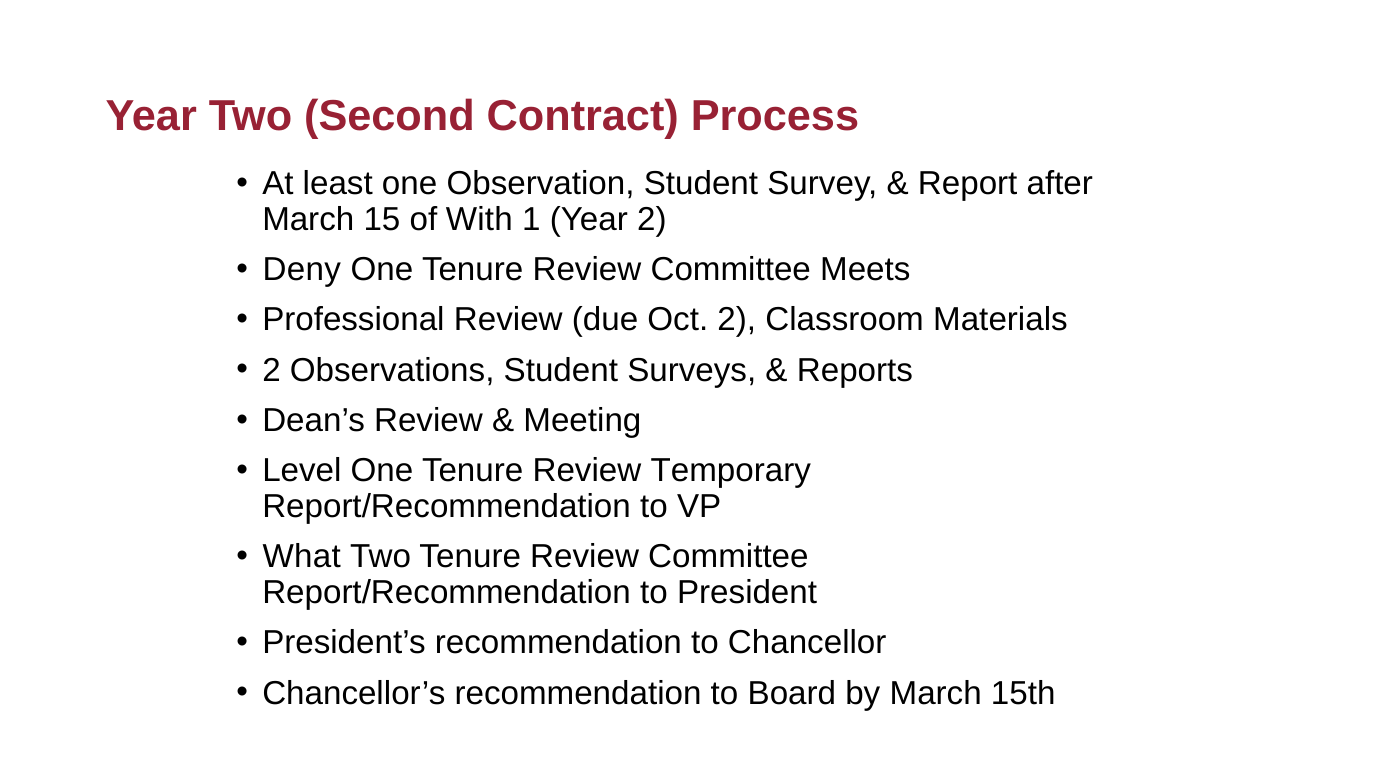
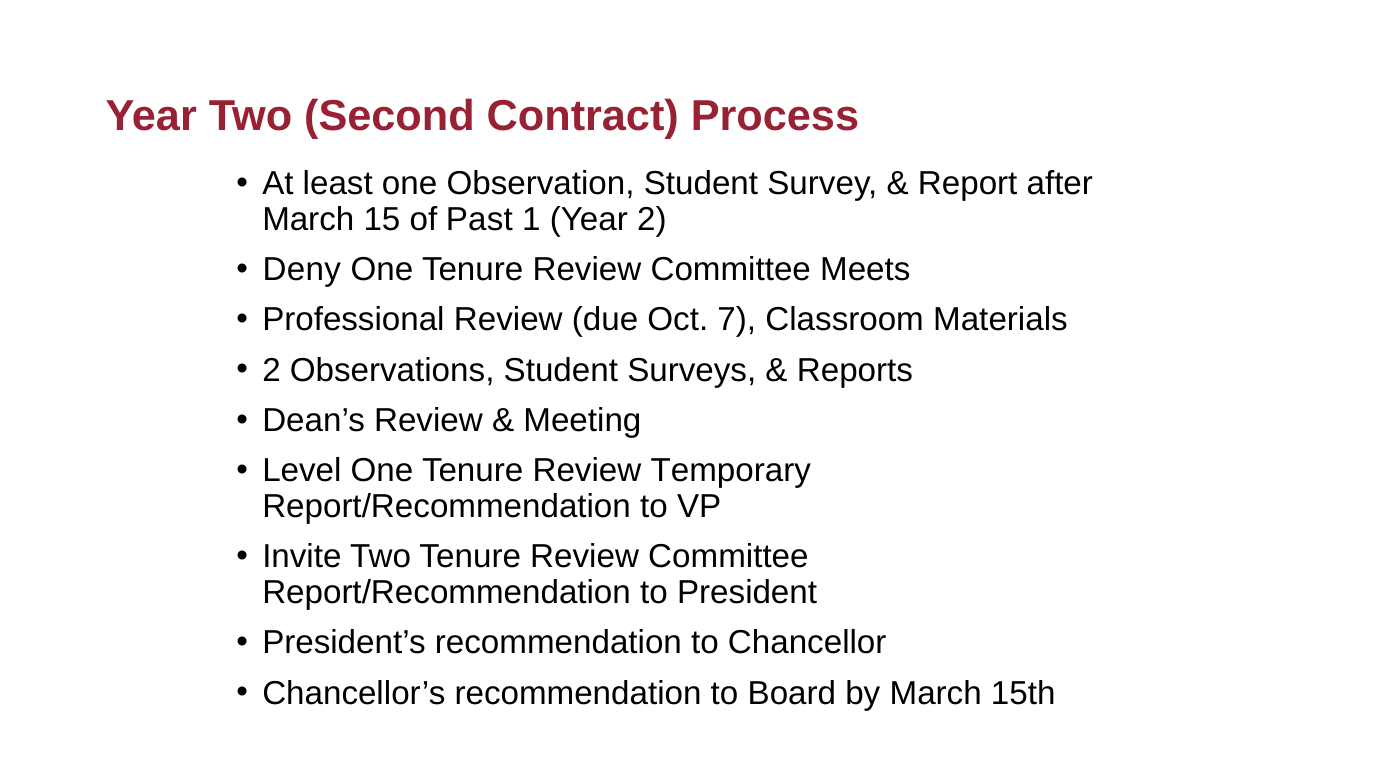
With: With -> Past
Oct 2: 2 -> 7
What: What -> Invite
